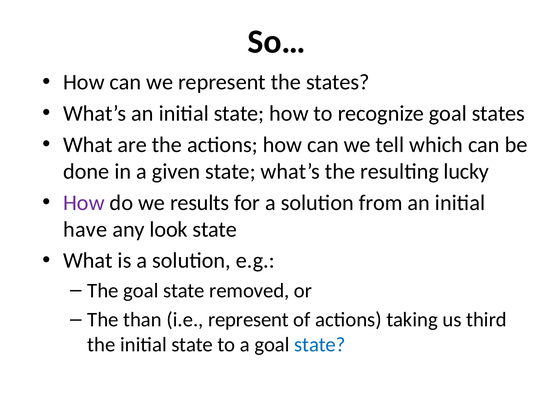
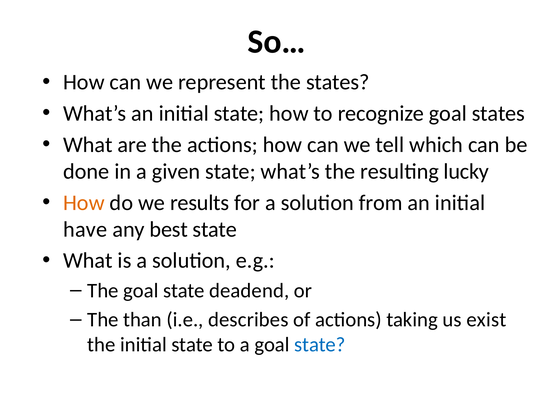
How at (84, 203) colour: purple -> orange
look: look -> best
removed: removed -> deadend
i.e represent: represent -> describes
third: third -> exist
